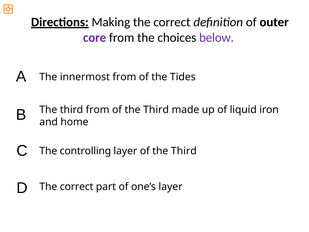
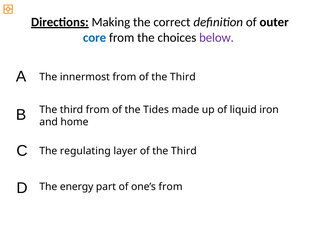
core colour: purple -> blue
Tides at (183, 77): Tides -> Third
Third at (156, 110): Third -> Tides
controlling: controlling -> regulating
correct at (77, 187): correct -> energy
one’s layer: layer -> from
